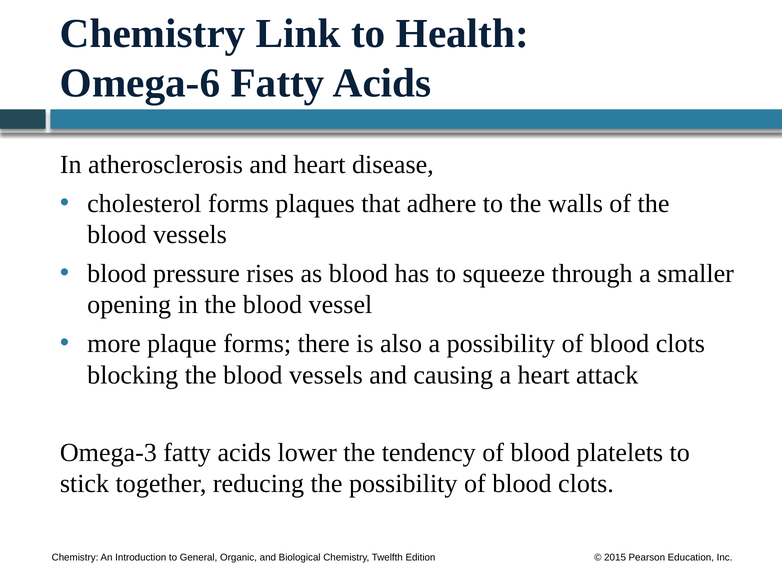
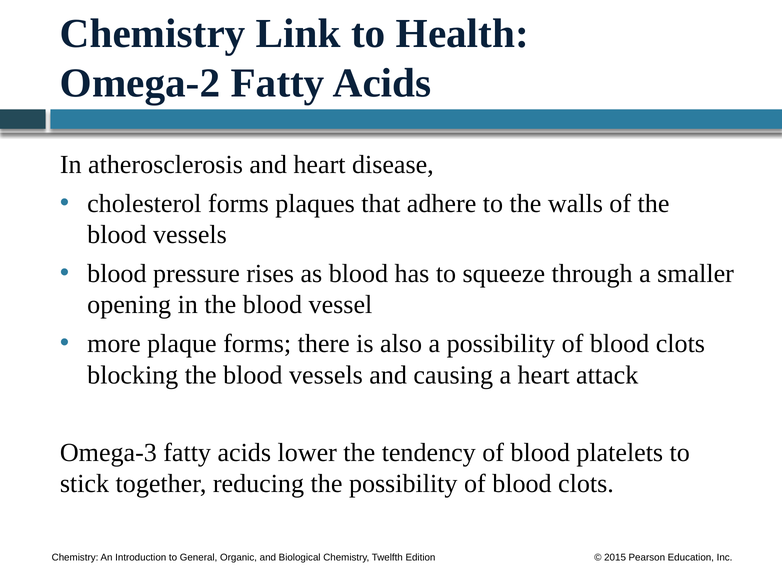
Omega-6: Omega-6 -> Omega-2
